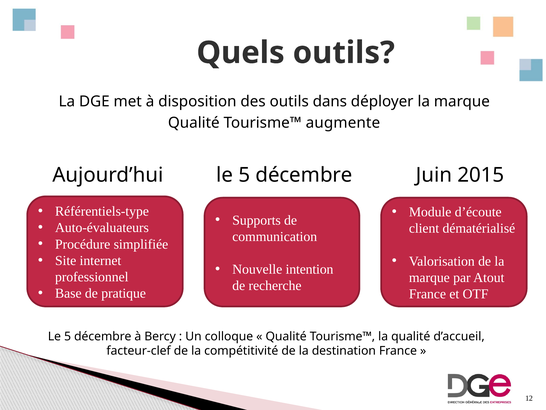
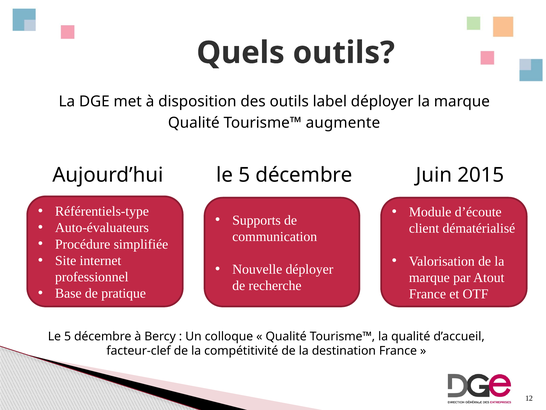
dans: dans -> label
Nouvelle intention: intention -> déployer
